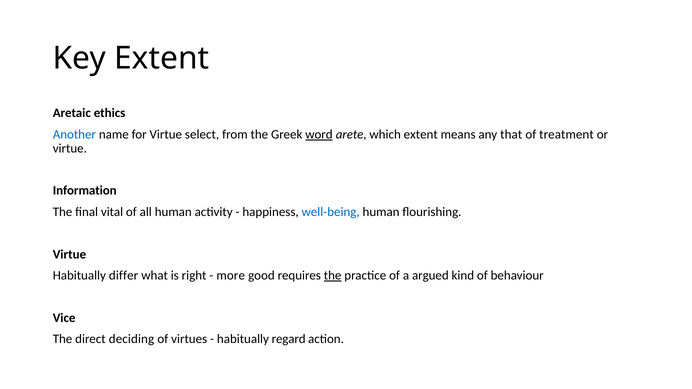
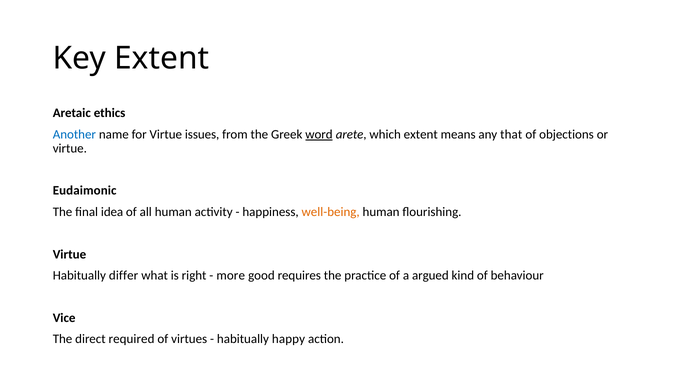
select: select -> issues
treatment: treatment -> objections
Information: Information -> Eudaimonic
vital: vital -> idea
well-being colour: blue -> orange
the at (333, 276) underline: present -> none
deciding: deciding -> required
regard: regard -> happy
